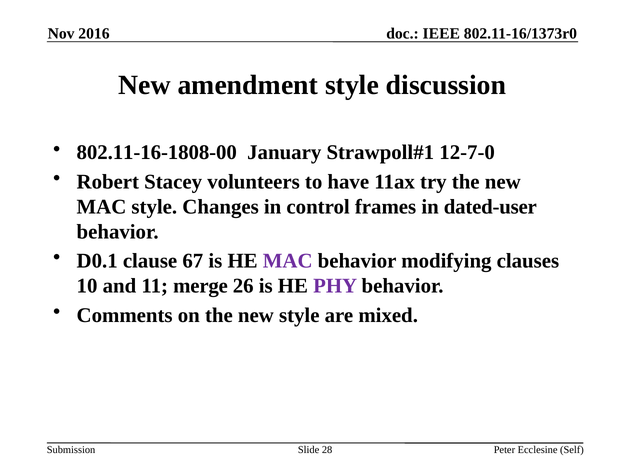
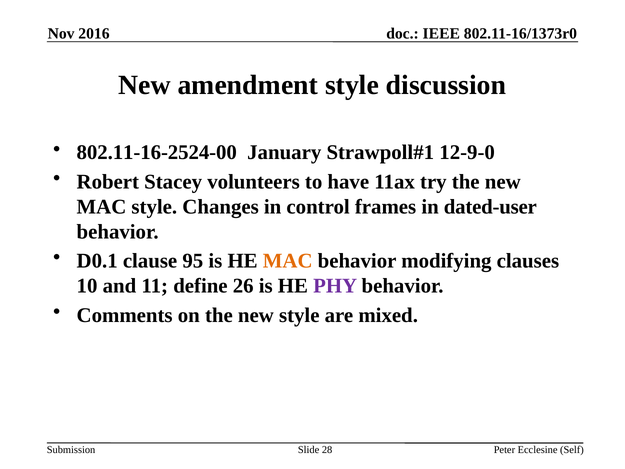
802.11-16-1808-00: 802.11-16-1808-00 -> 802.11-16-2524-00
12-7-0: 12-7-0 -> 12-9-0
67: 67 -> 95
MAC at (288, 261) colour: purple -> orange
merge: merge -> define
